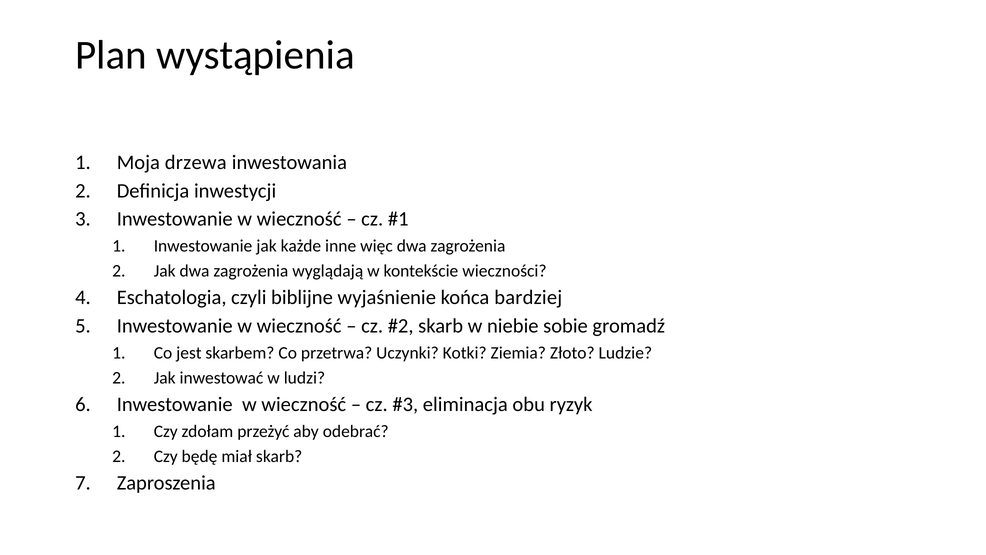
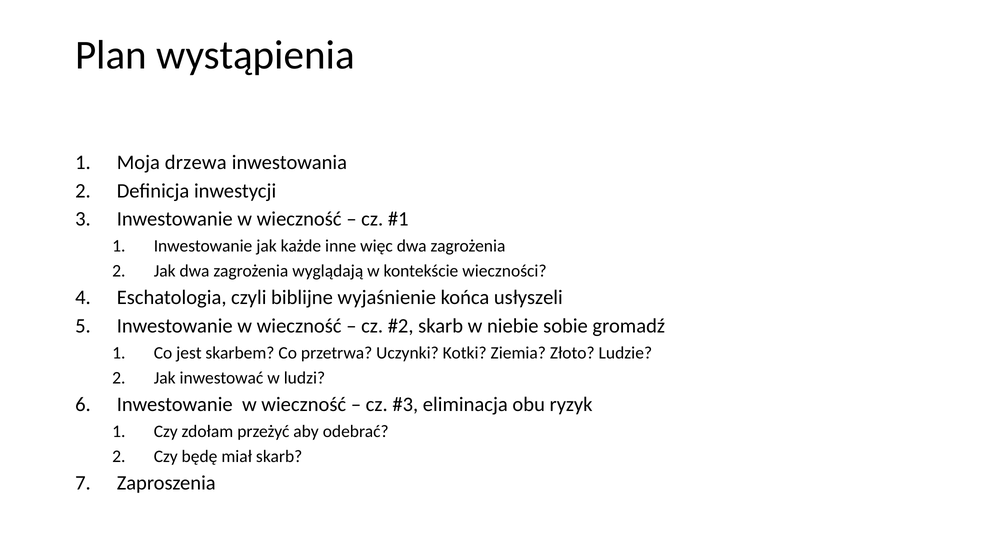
bardziej: bardziej -> usłyszeli
